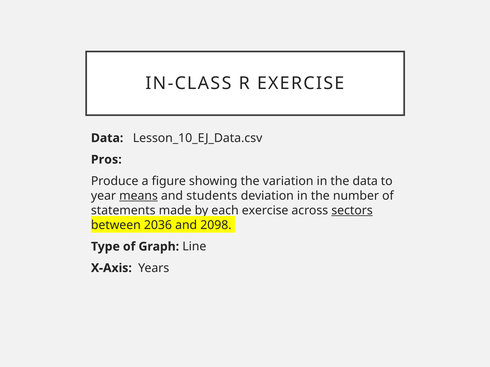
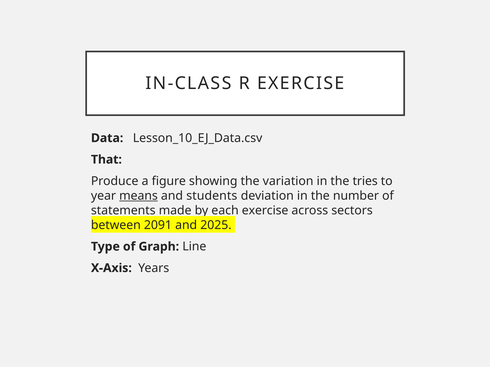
Pros: Pros -> That
the data: data -> tries
sectors underline: present -> none
2036: 2036 -> 2091
2098: 2098 -> 2025
